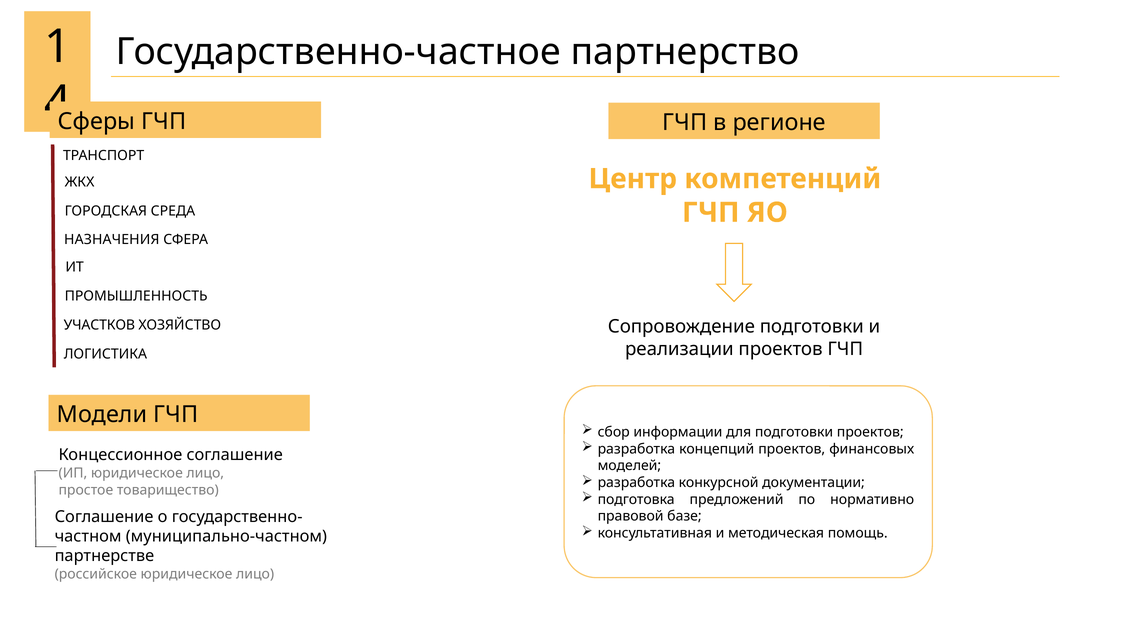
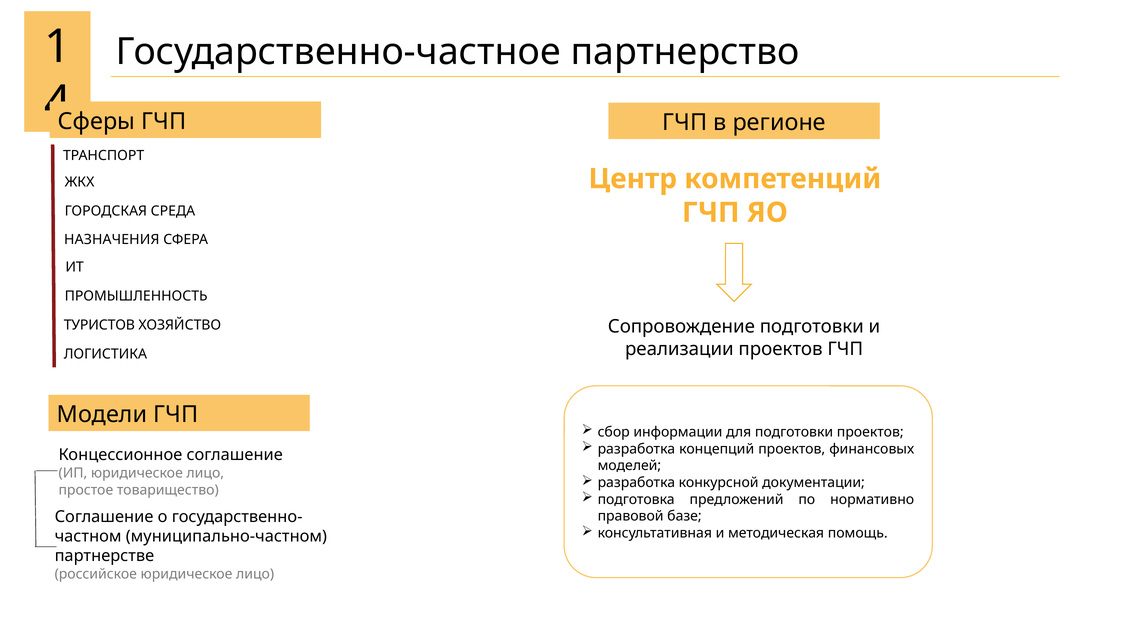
УЧАСТКОВ: УЧАСТКОВ -> ТУРИСТОВ
